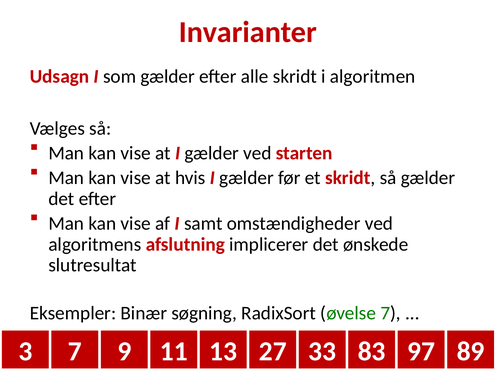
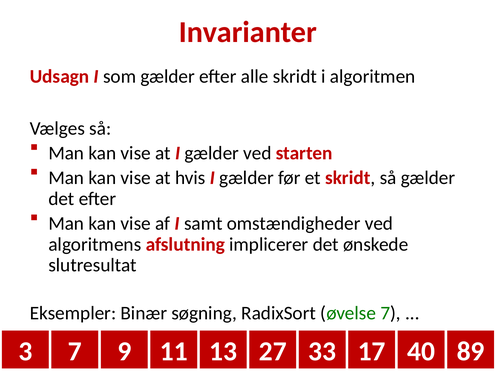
83: 83 -> 17
97: 97 -> 40
